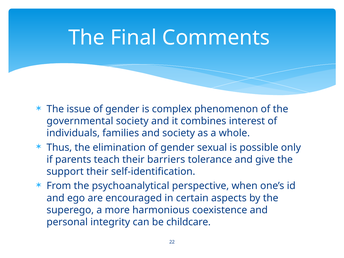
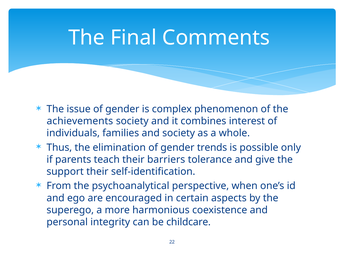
governmental: governmental -> achievements
sexual: sexual -> trends
